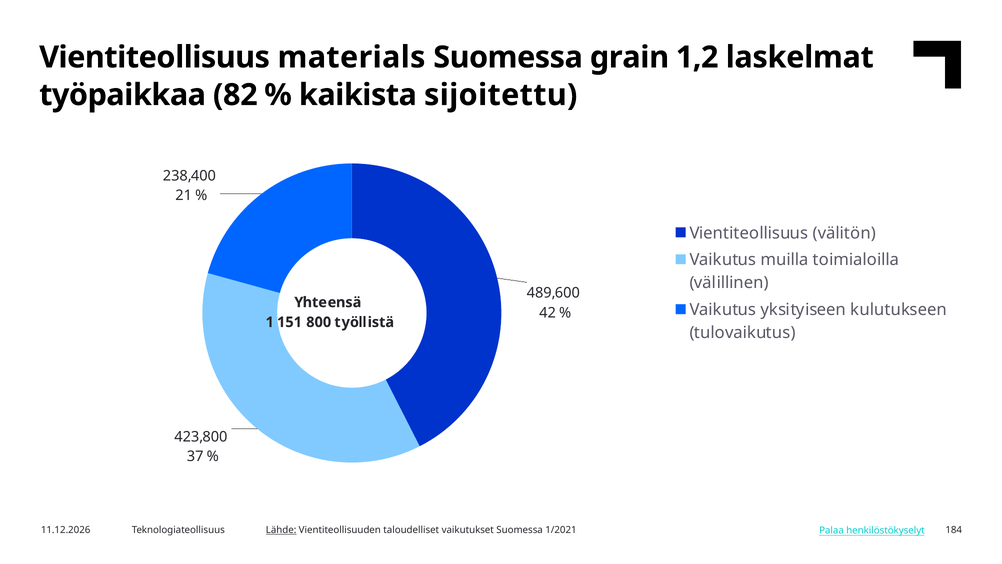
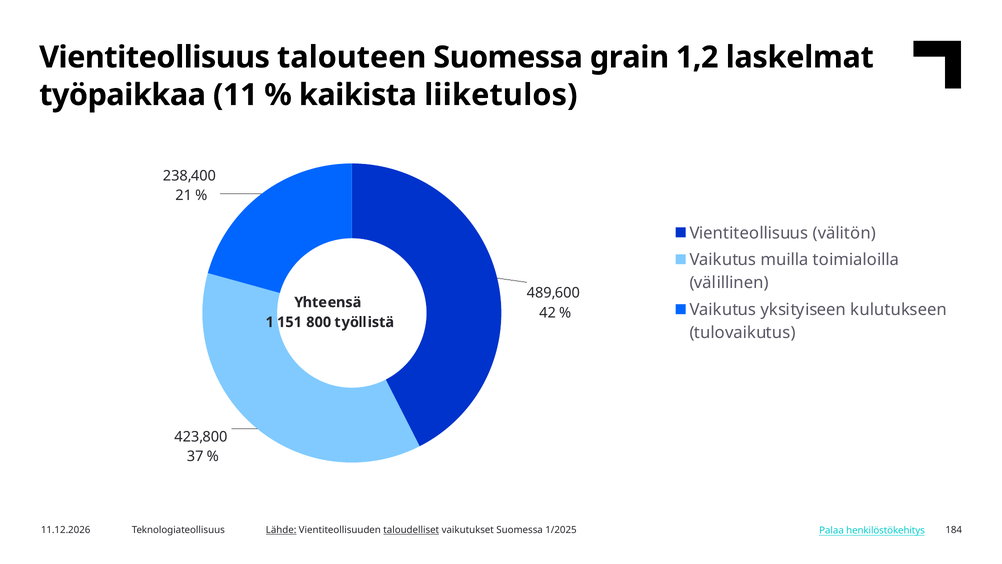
materials: materials -> talouteen
82: 82 -> 11
sijoitettu: sijoitettu -> liiketulos
taloudelliset underline: none -> present
1/2021: 1/2021 -> 1/2025
henkilöstökyselyt: henkilöstökyselyt -> henkilöstökehitys
